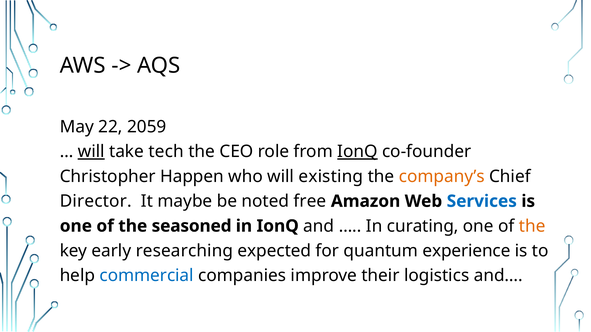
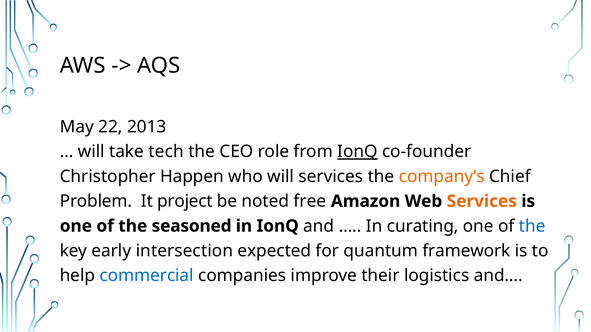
2059: 2059 -> 2013
will at (91, 152) underline: present -> none
will existing: existing -> services
Director: Director -> Problem
maybe: maybe -> project
Services at (482, 201) colour: blue -> orange
the at (532, 226) colour: orange -> blue
researching: researching -> intersection
experience: experience -> framework
